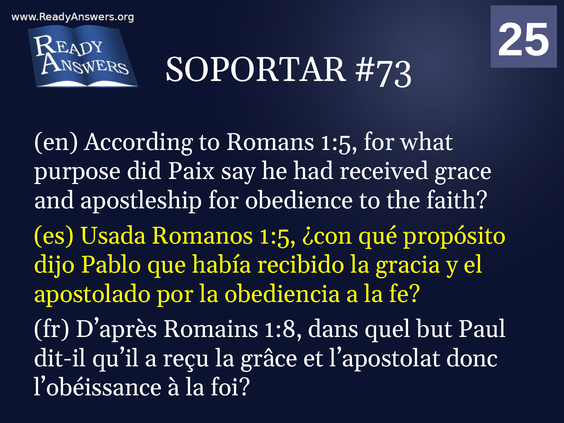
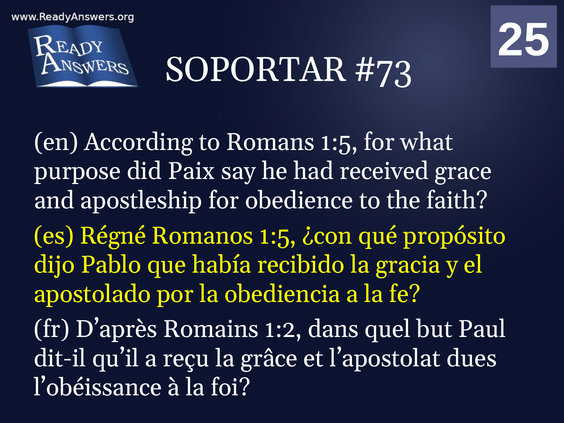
Usada: Usada -> Régné
1:8: 1:8 -> 1:2
donc: donc -> dues
